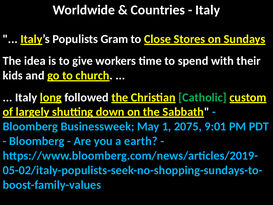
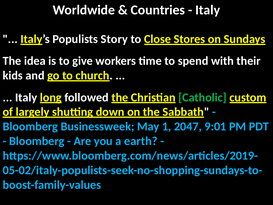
Gram: Gram -> Story
2075: 2075 -> 2047
